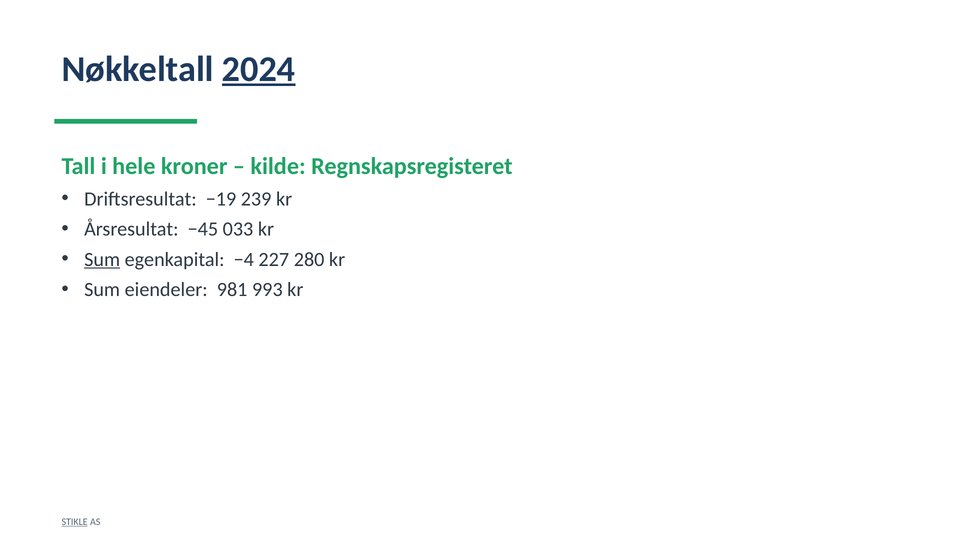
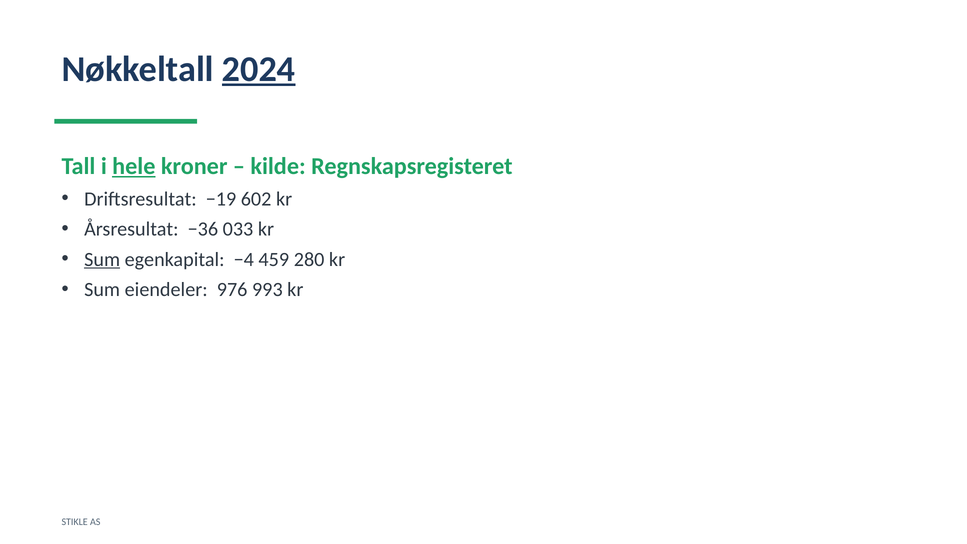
hele underline: none -> present
239: 239 -> 602
−45: −45 -> −36
227: 227 -> 459
981: 981 -> 976
STIKLE underline: present -> none
